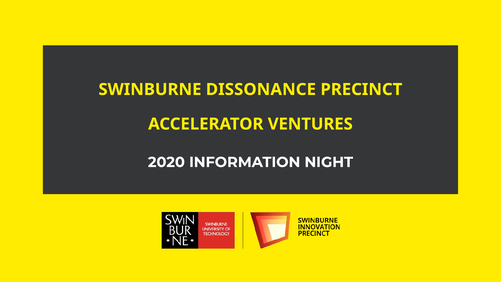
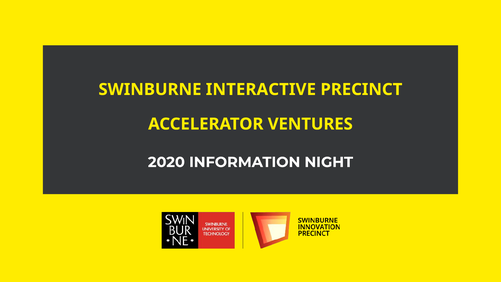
DISSONANCE: DISSONANCE -> INTERACTIVE
